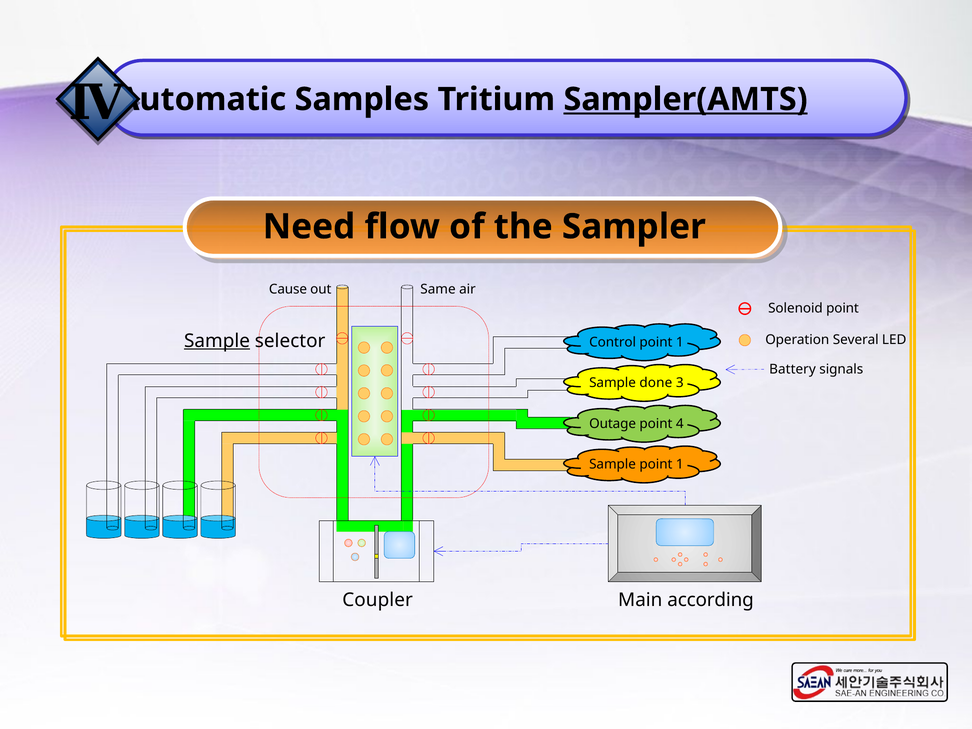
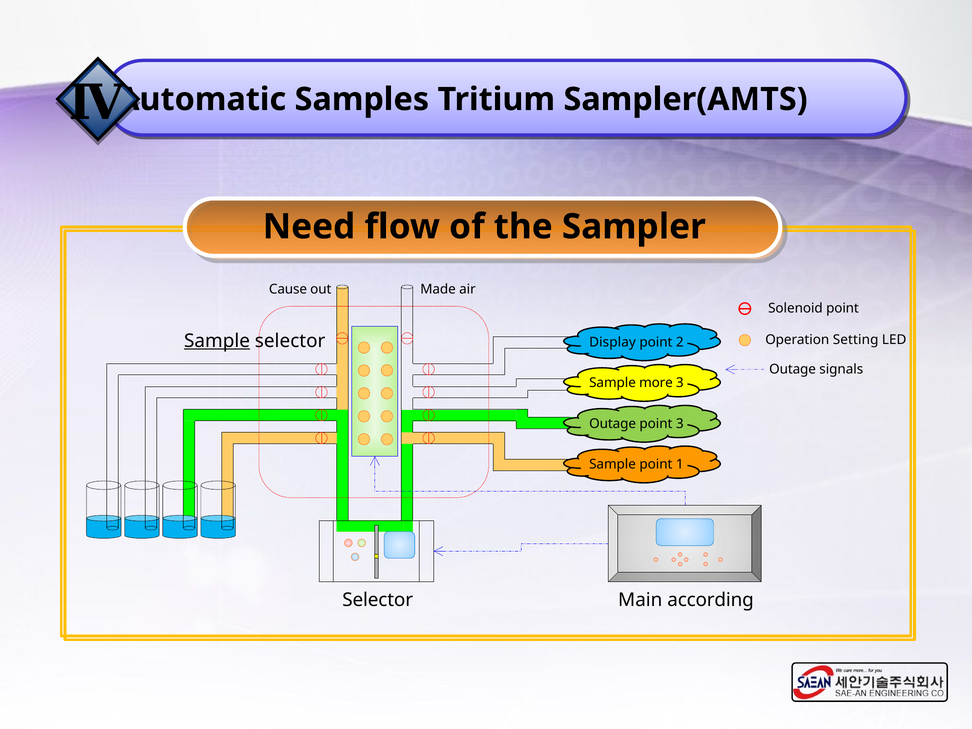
Sampler(AMTS underline: present -> none
Same: Same -> Made
Several: Several -> Setting
Control: Control -> Display
1 at (680, 342): 1 -> 2
Battery at (792, 370): Battery -> Outage
done: done -> more
point 4: 4 -> 3
Coupler at (378, 600): Coupler -> Selector
